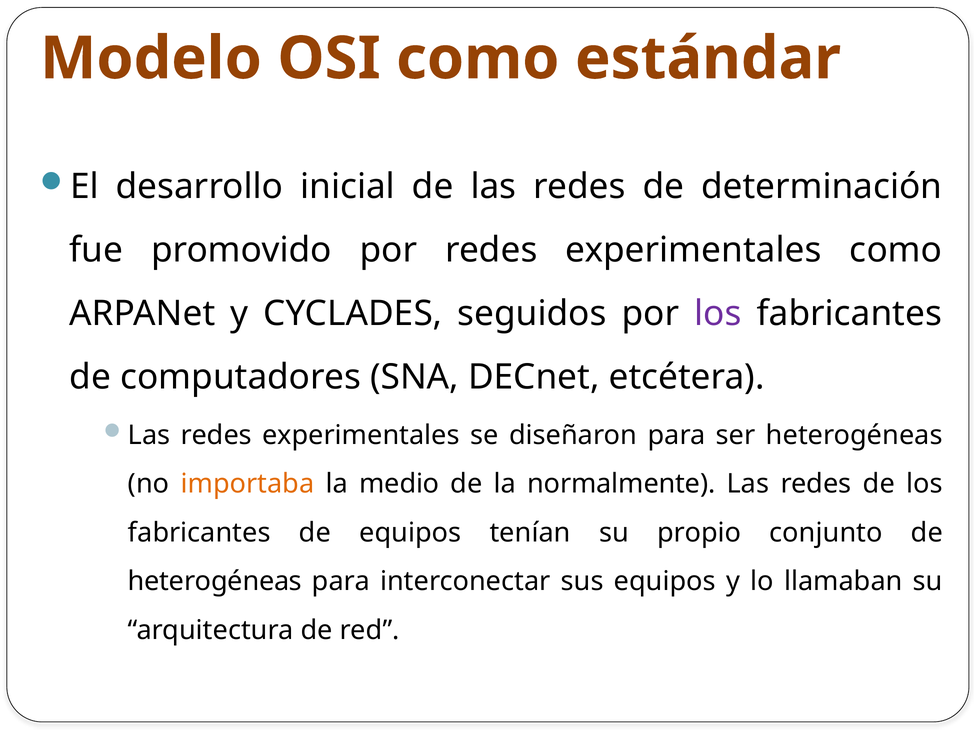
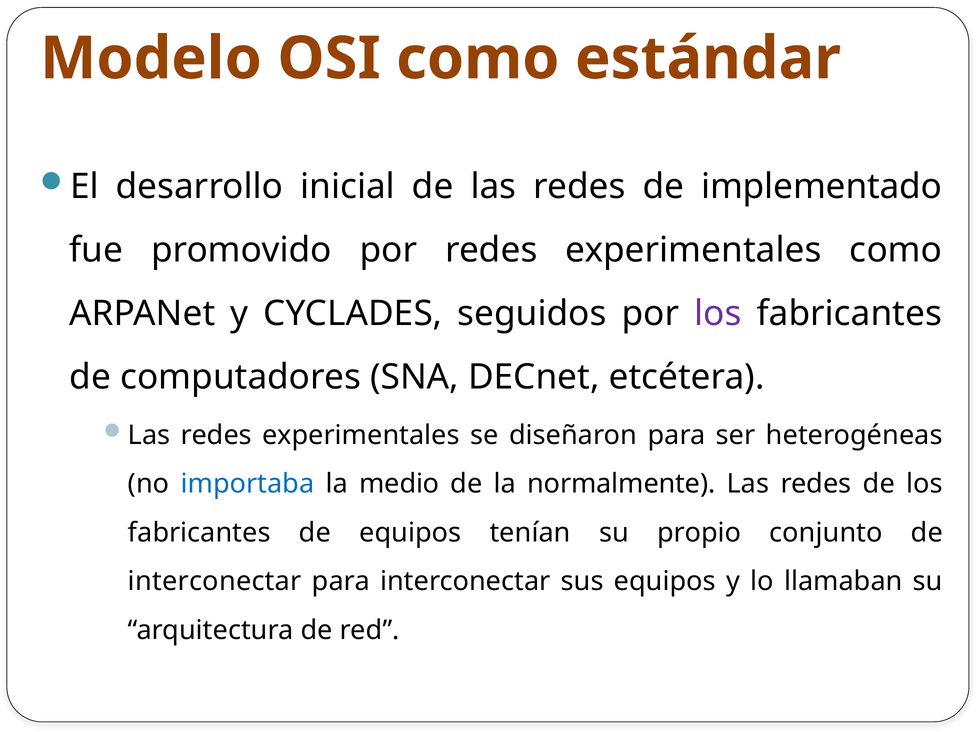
determinación: determinación -> implementado
importaba colour: orange -> blue
heterogéneas at (215, 582): heterogéneas -> interconectar
